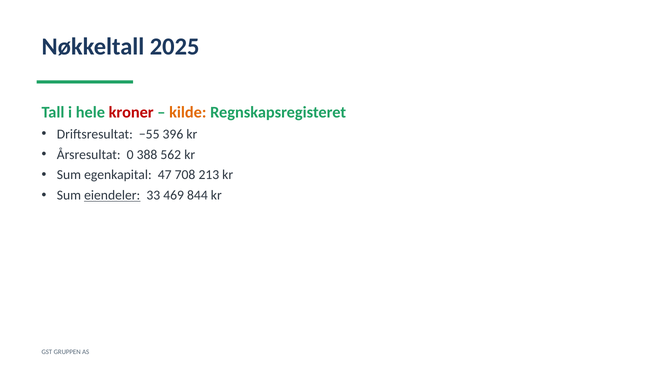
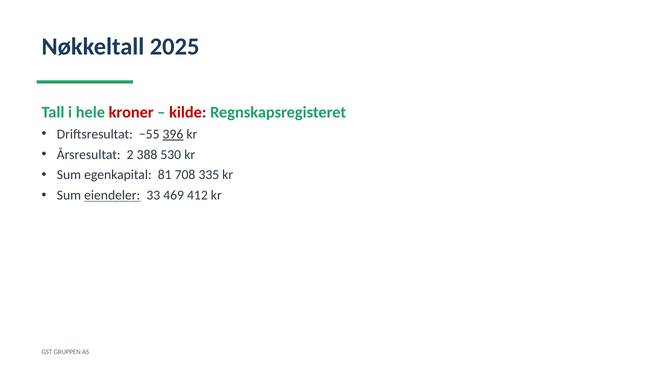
kilde colour: orange -> red
396 underline: none -> present
0: 0 -> 2
562: 562 -> 530
47: 47 -> 81
213: 213 -> 335
844: 844 -> 412
